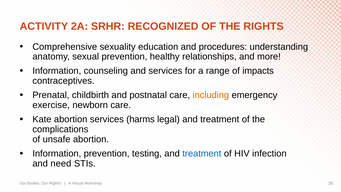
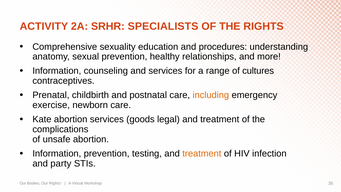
RECOGNIZED: RECOGNIZED -> SPECIALISTS
impacts: impacts -> cultures
harms: harms -> goods
treatment at (202, 153) colour: blue -> orange
need: need -> party
